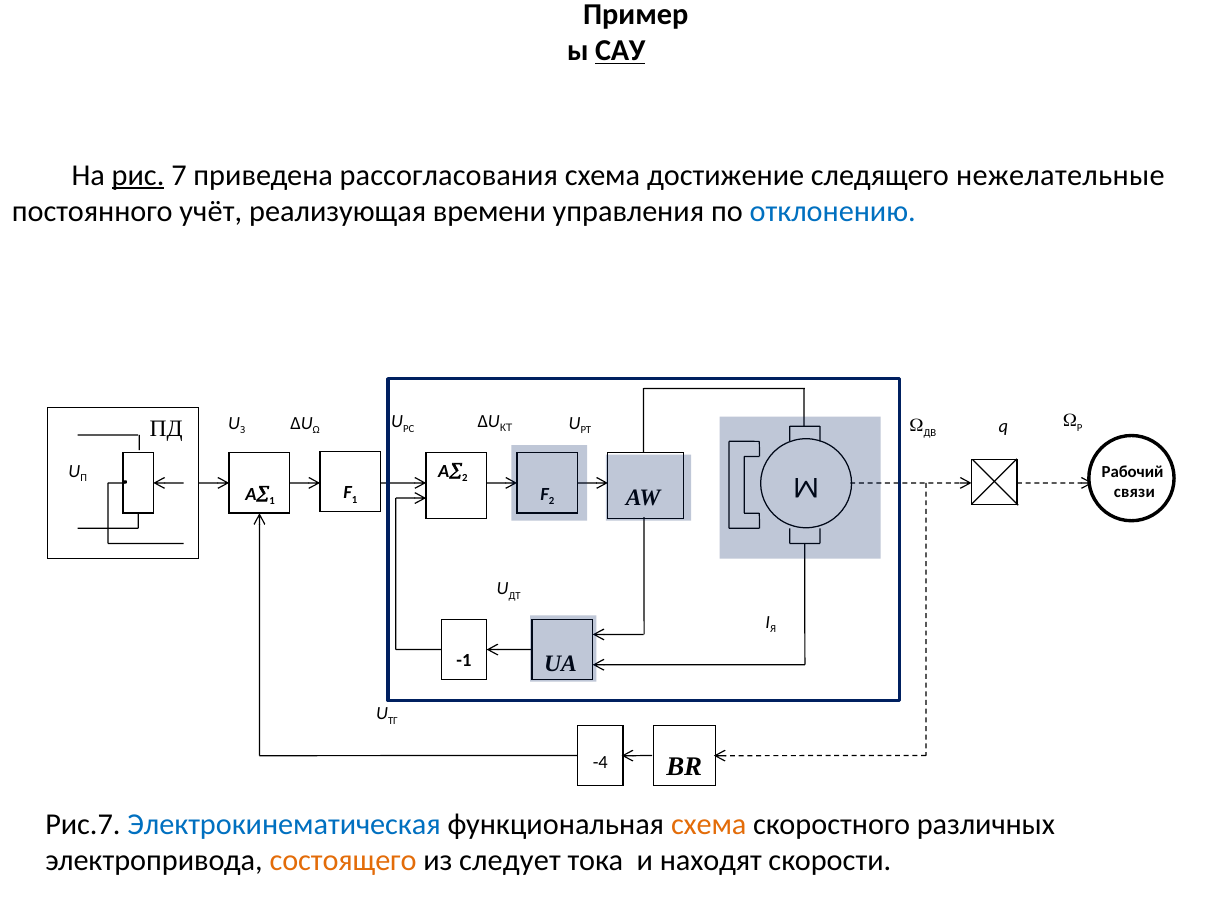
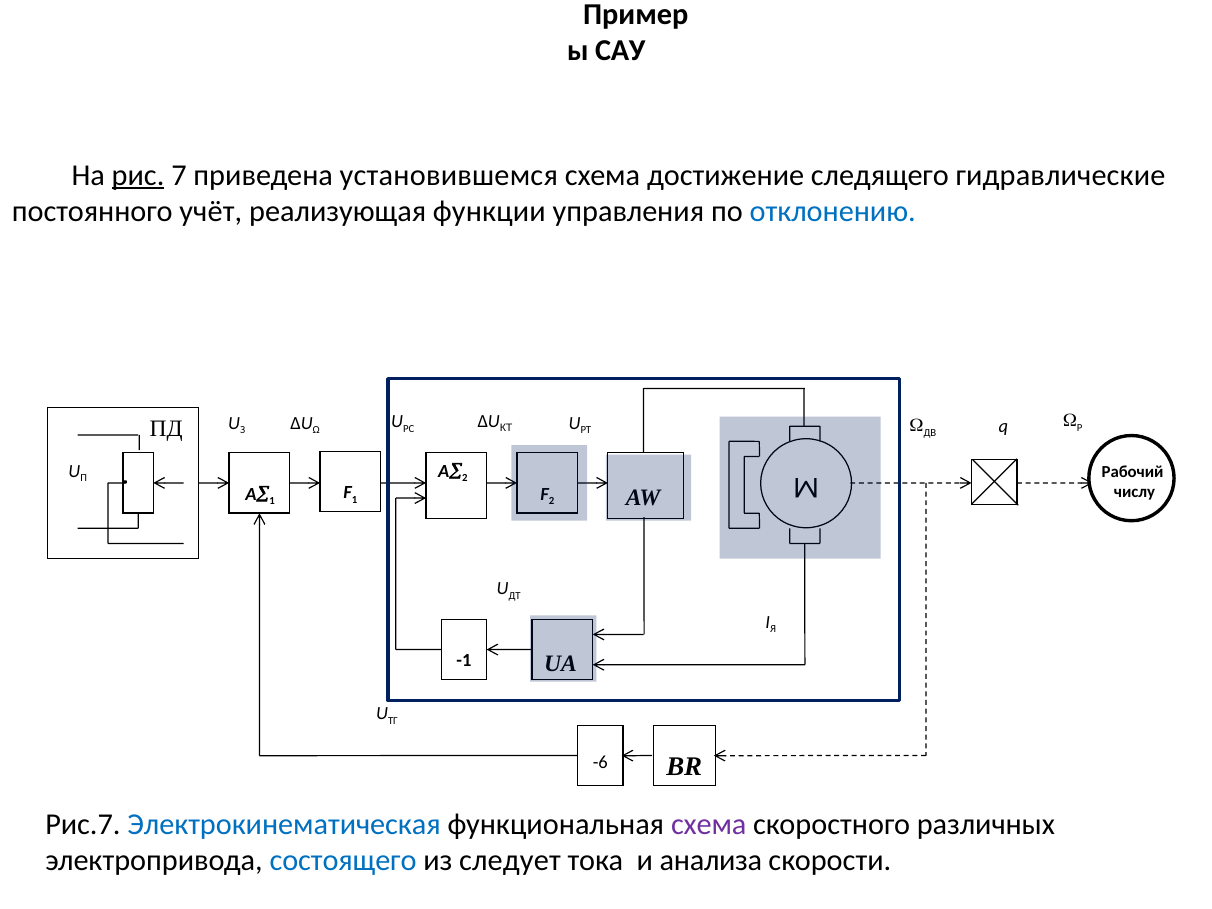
САУ underline: present -> none
рассогласования: рассогласования -> установившемся
нежелательные: нежелательные -> гидравлические
времени: времени -> функции
связи: связи -> числу
-4: -4 -> -6
схема at (709, 824) colour: orange -> purple
состоящего colour: orange -> blue
находят: находят -> анализа
